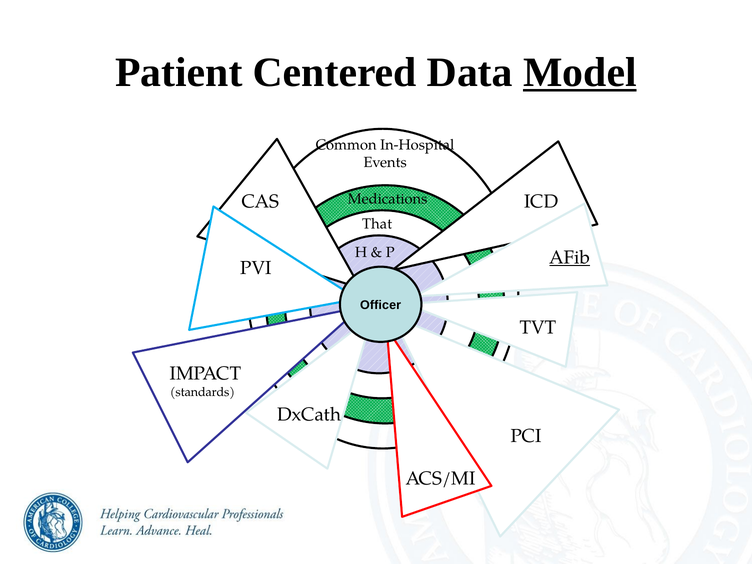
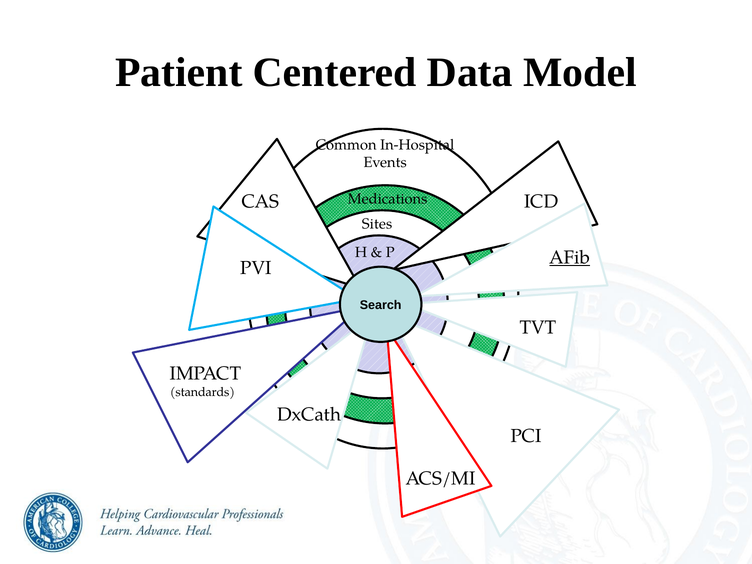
Model underline: present -> none
That: That -> Sites
Officer: Officer -> Search
